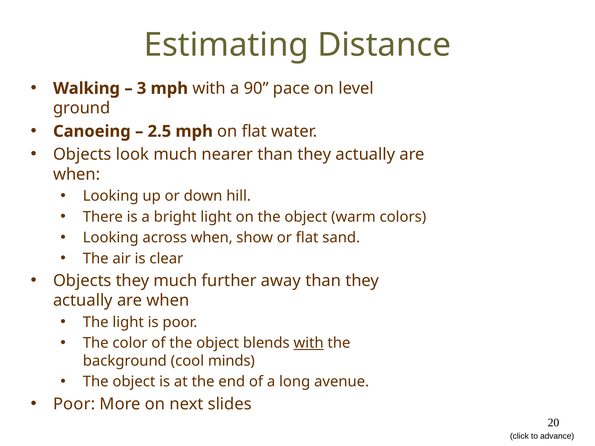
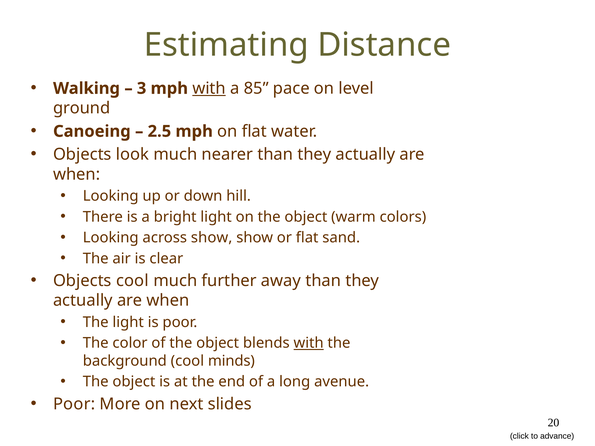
with at (209, 88) underline: none -> present
90: 90 -> 85
across when: when -> show
Objects they: they -> cool
